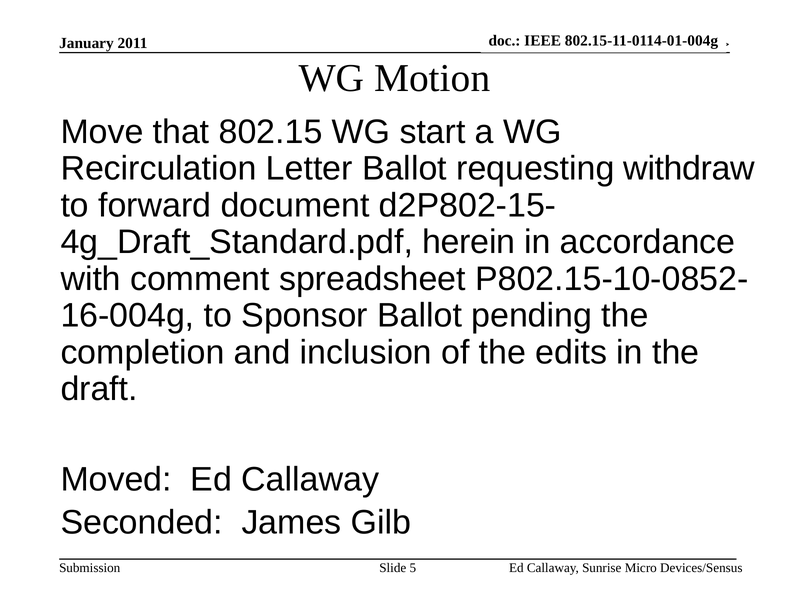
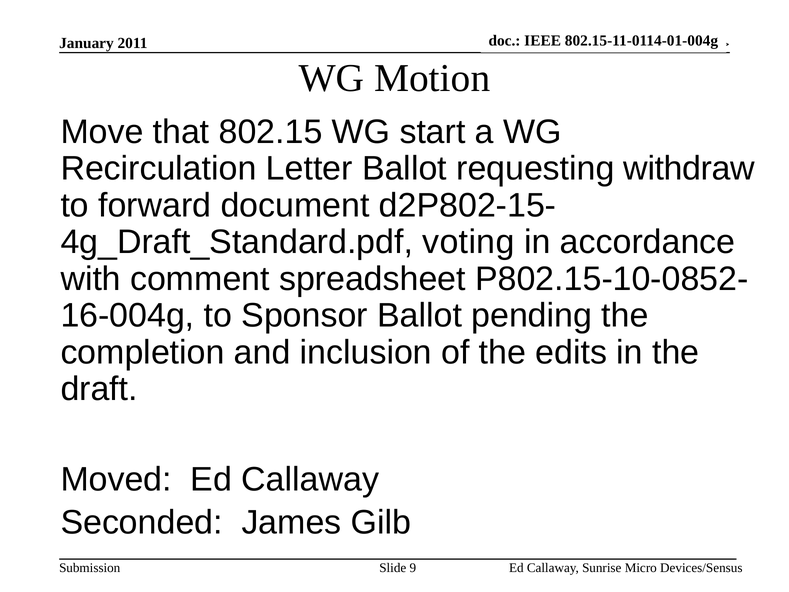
herein: herein -> voting
5: 5 -> 9
